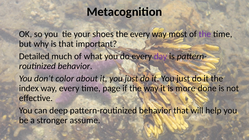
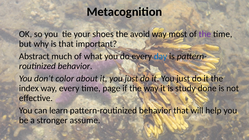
the every: every -> avoid
Detailed: Detailed -> Abstract
day colour: purple -> blue
more: more -> study
deep: deep -> learn
